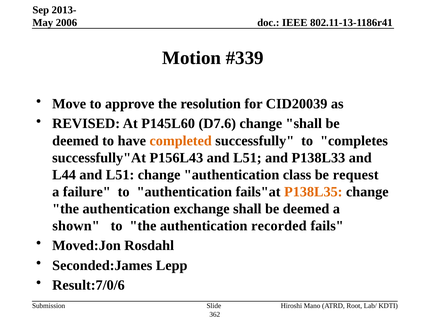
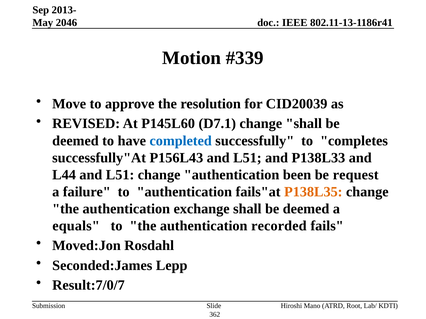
2006: 2006 -> 2046
D7.6: D7.6 -> D7.1
completed colour: orange -> blue
class: class -> been
shown: shown -> equals
Result:7/0/6: Result:7/0/6 -> Result:7/0/7
